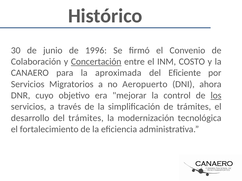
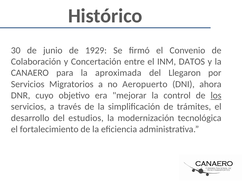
1996: 1996 -> 1929
Concertación underline: present -> none
COSTO: COSTO -> DATOS
Eficiente: Eficiente -> Llegaron
del trámites: trámites -> estudios
